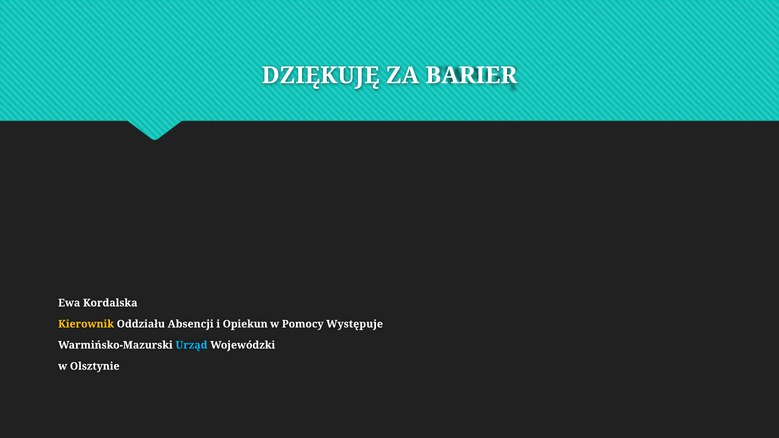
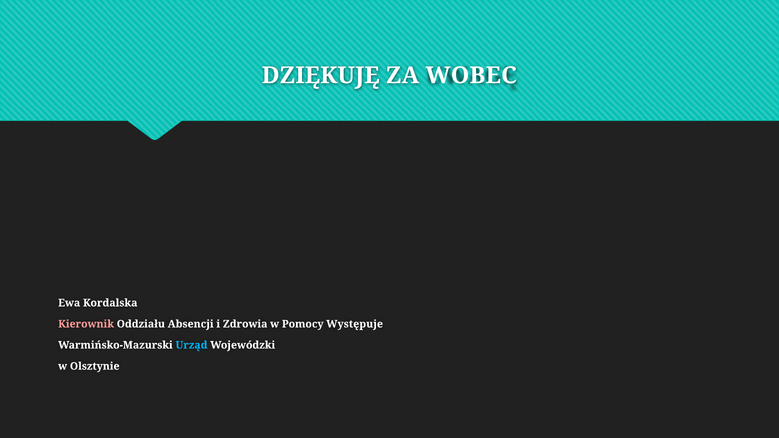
BARIER: BARIER -> WOBEC
Kierownik colour: yellow -> pink
Opiekun: Opiekun -> Zdrowia
